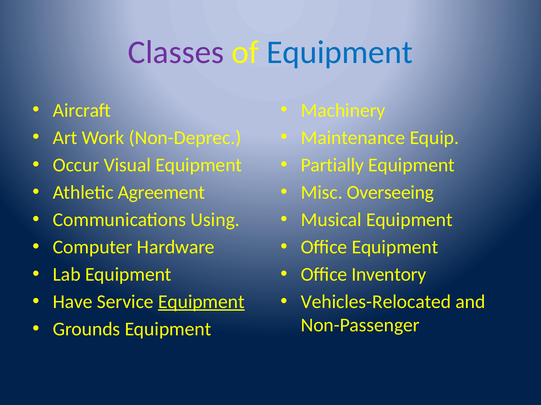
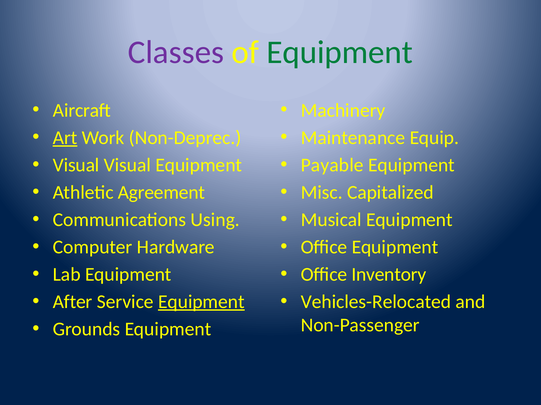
Equipment at (340, 52) colour: blue -> green
Art underline: none -> present
Occur at (76, 165): Occur -> Visual
Partially: Partially -> Payable
Overseeing: Overseeing -> Capitalized
Have: Have -> After
